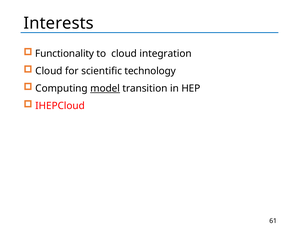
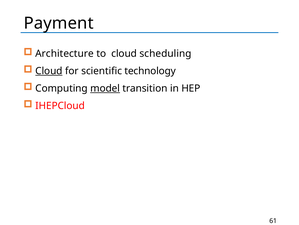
Interests: Interests -> Payment
Functionality: Functionality -> Architecture
integration: integration -> scheduling
Cloud at (49, 71) underline: none -> present
